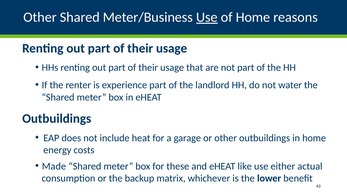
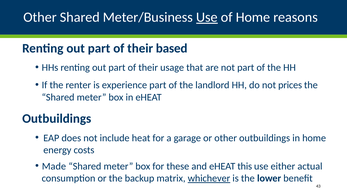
usage at (172, 48): usage -> based
water: water -> prices
like: like -> this
whichever underline: none -> present
